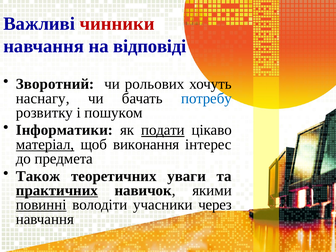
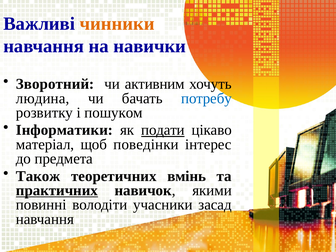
чинники colour: red -> orange
відповіді: відповіді -> навички
рольових: рольових -> активним
наснагу: наснагу -> людина
матеріал underline: present -> none
виконання: виконання -> поведінки
уваги: уваги -> вмінь
повинні underline: present -> none
через: через -> засад
